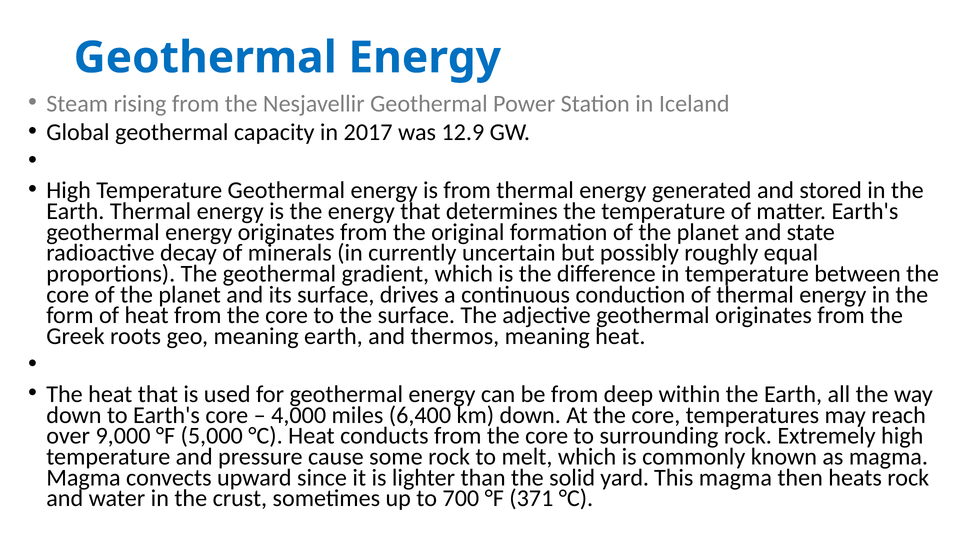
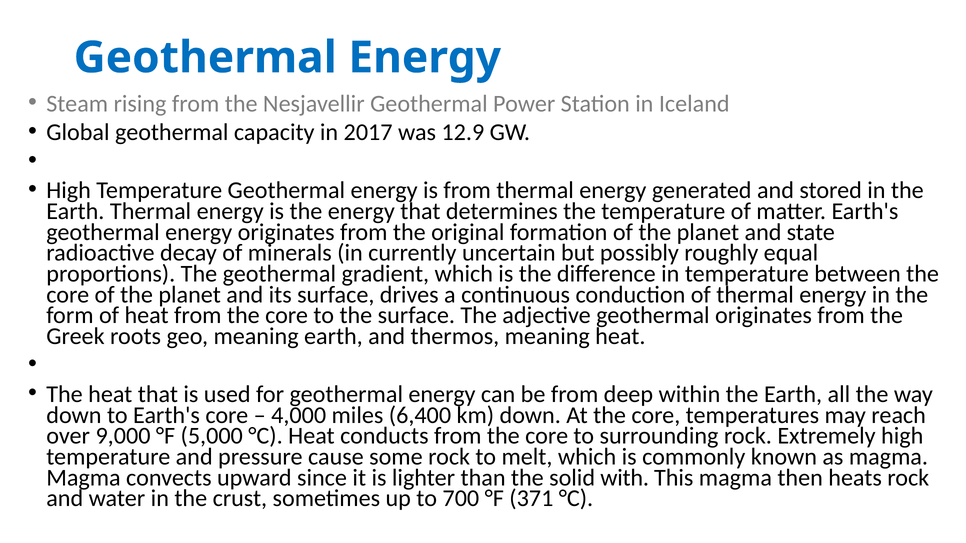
yard: yard -> with
